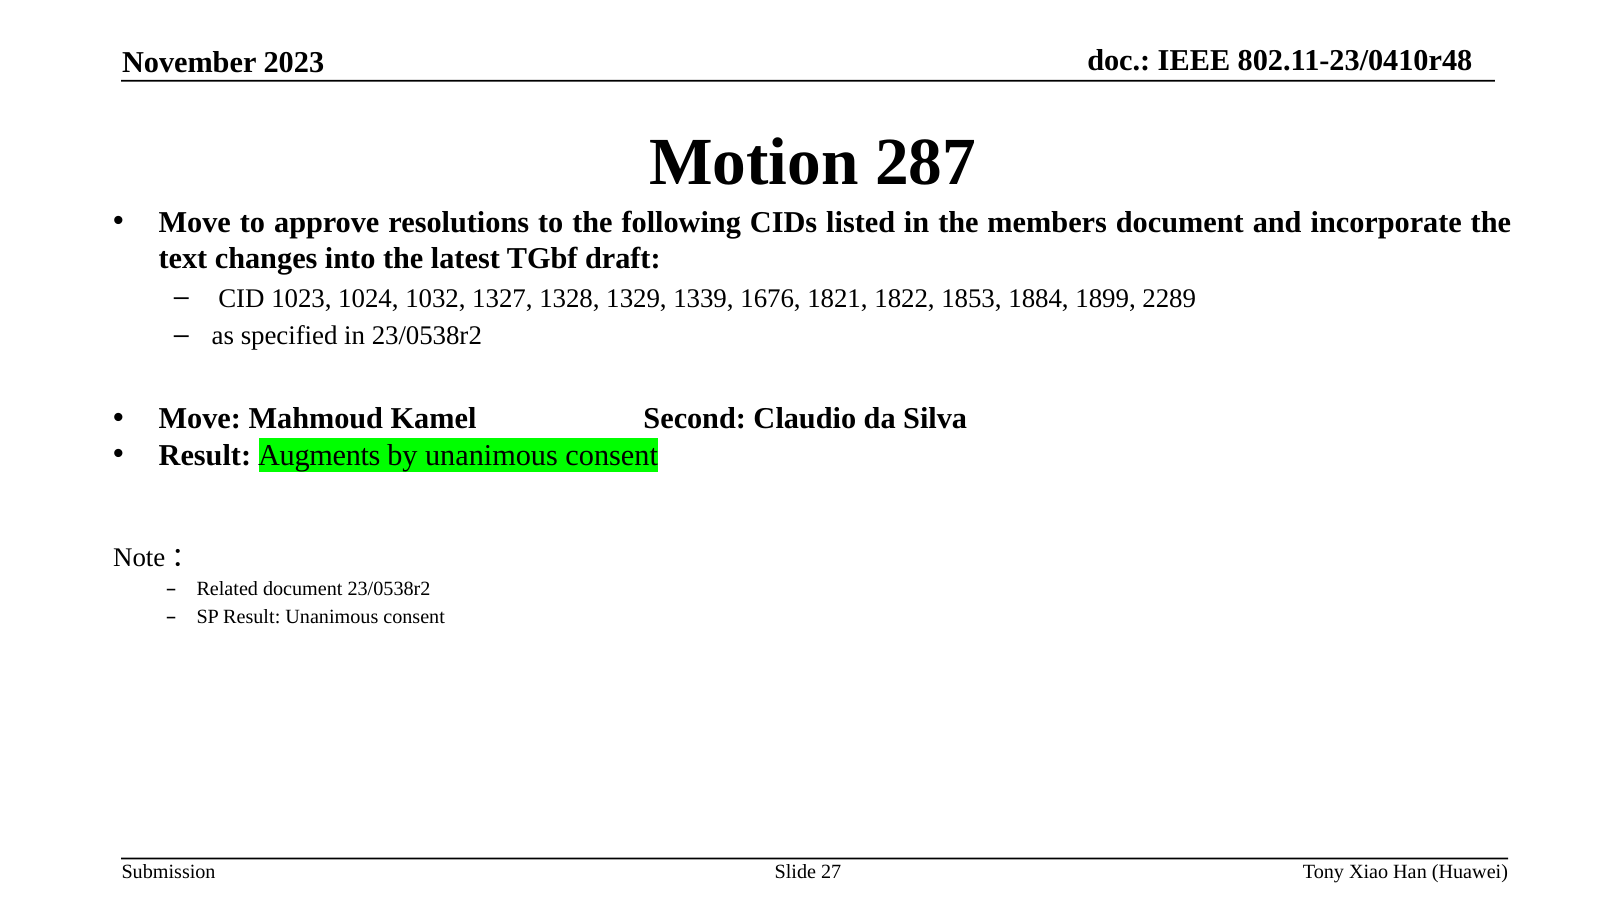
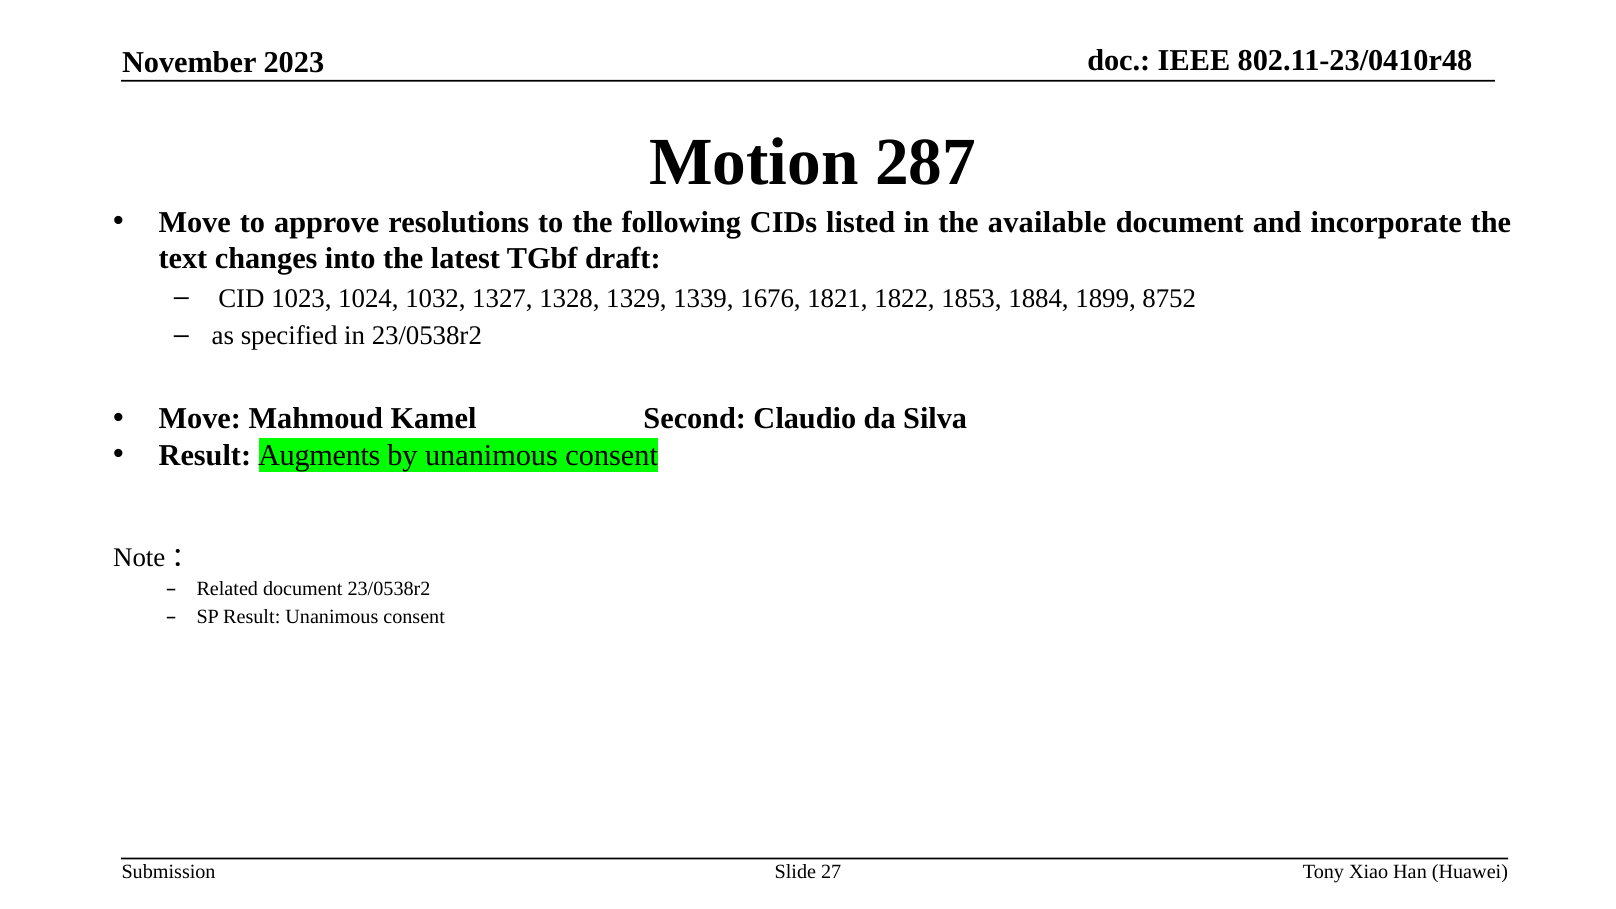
members: members -> available
2289: 2289 -> 8752
